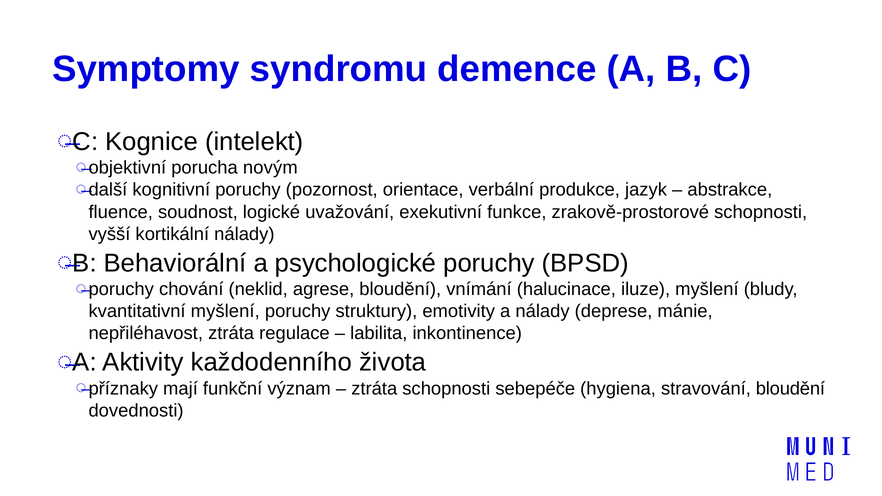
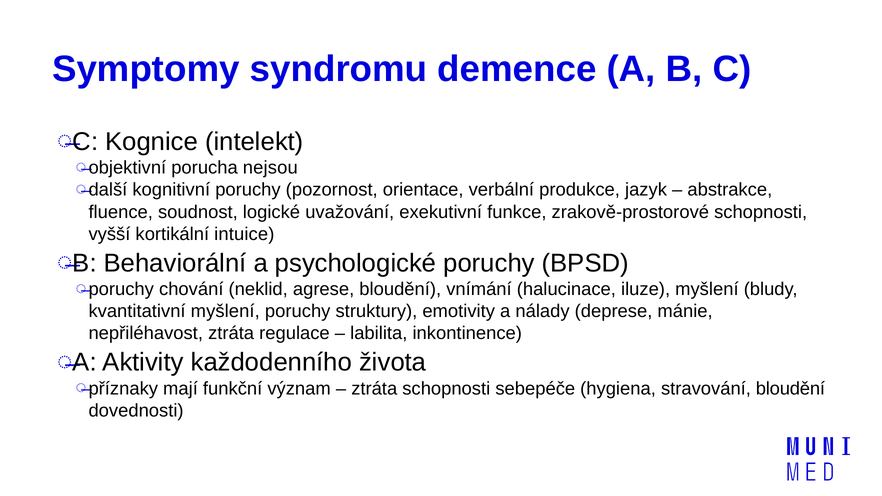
novým: novým -> nejsou
kortikální nálady: nálady -> intuice
